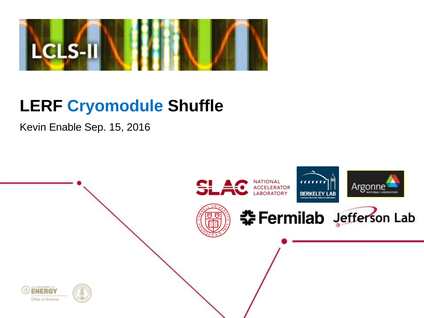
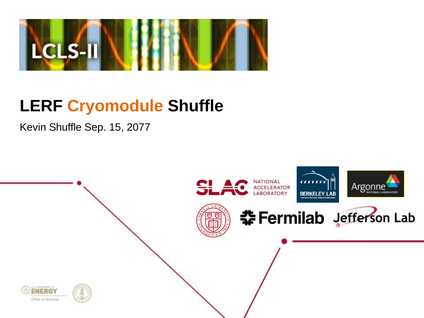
Cryomodule colour: blue -> orange
Kevin Enable: Enable -> Shuffle
2016: 2016 -> 2077
